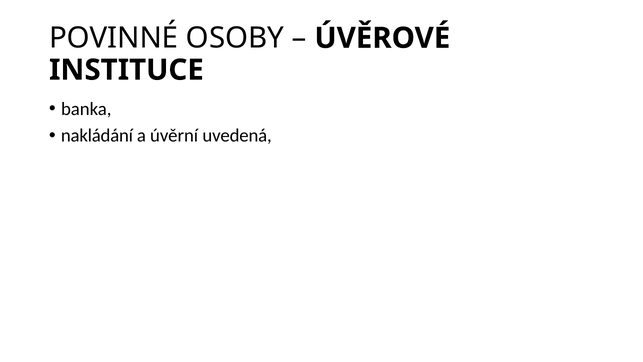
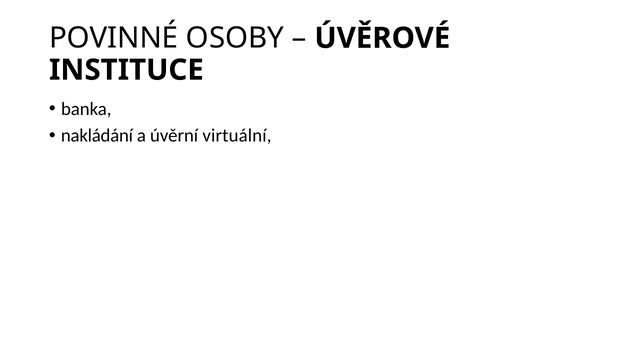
uvedená: uvedená -> virtuální
